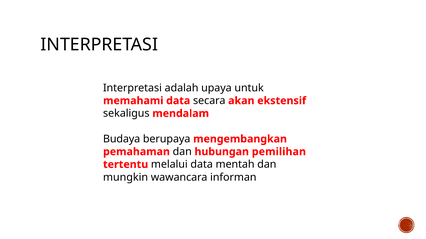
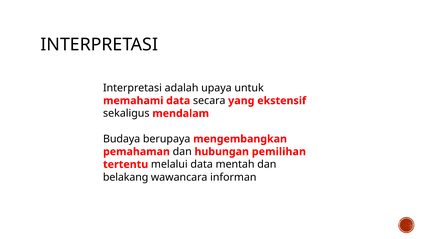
akan: akan -> yang
mungkin: mungkin -> belakang
